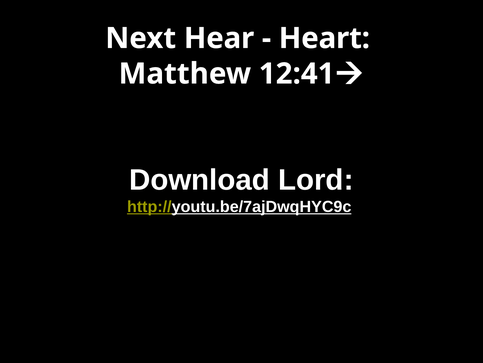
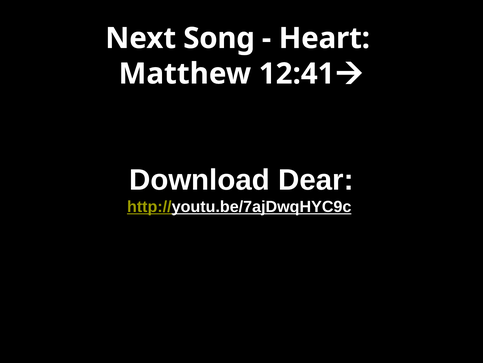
Hear: Hear -> Song
Lord: Lord -> Dear
